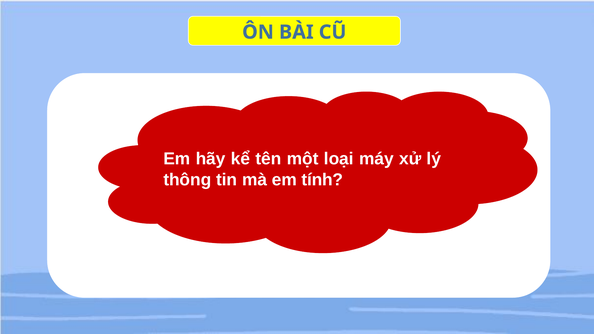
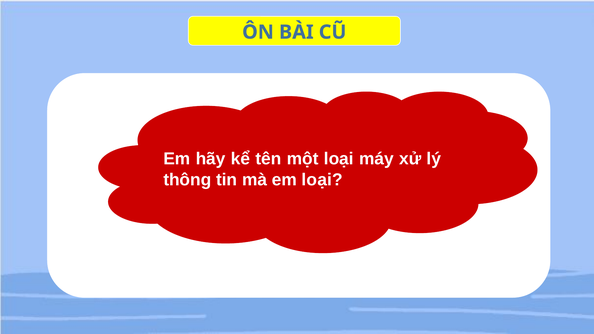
em tính: tính -> loại
